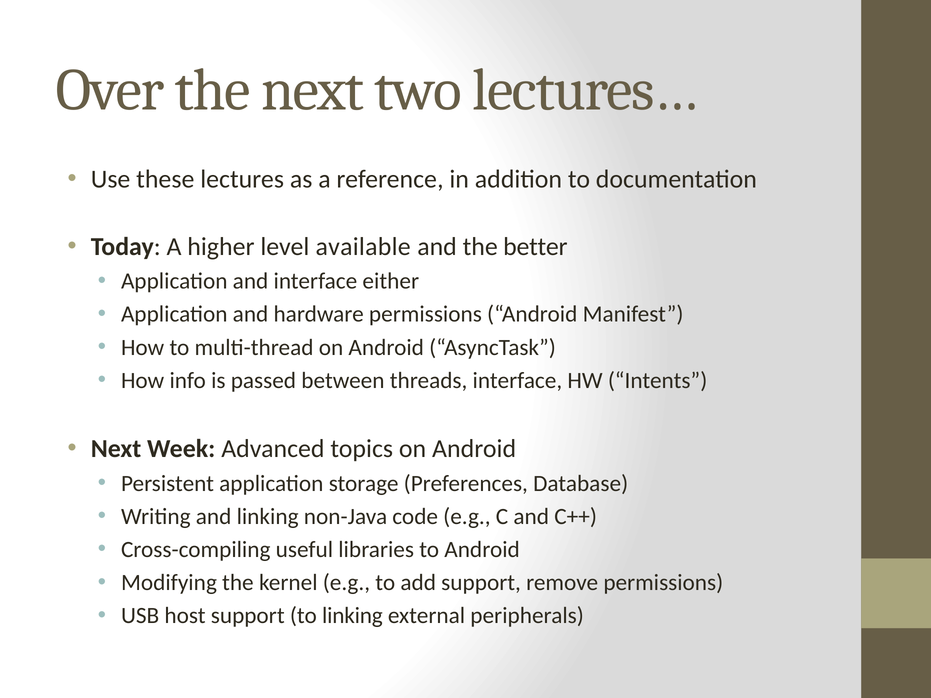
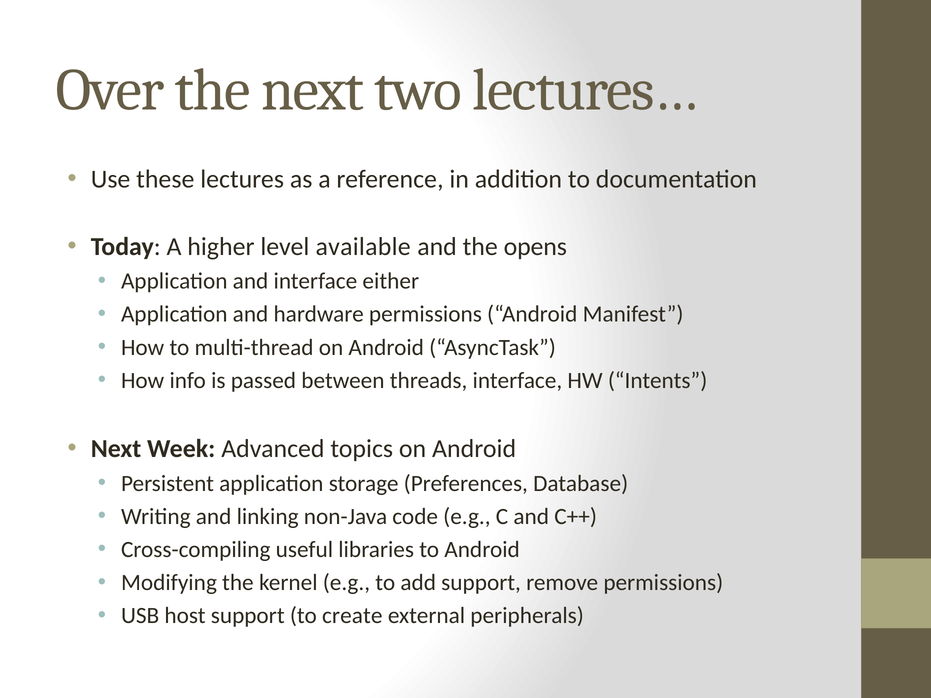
better: better -> opens
to linking: linking -> create
